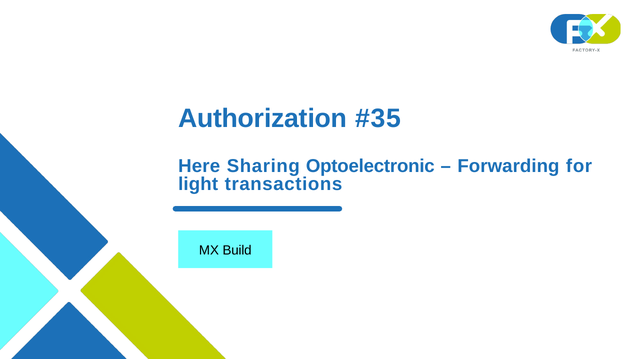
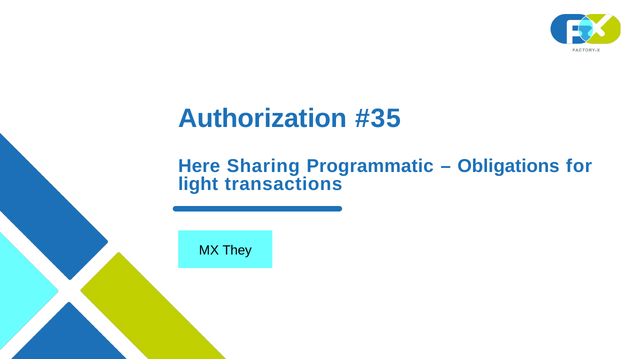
Optoelectronic: Optoelectronic -> Programmatic
Forwarding: Forwarding -> Obligations
Build: Build -> They
